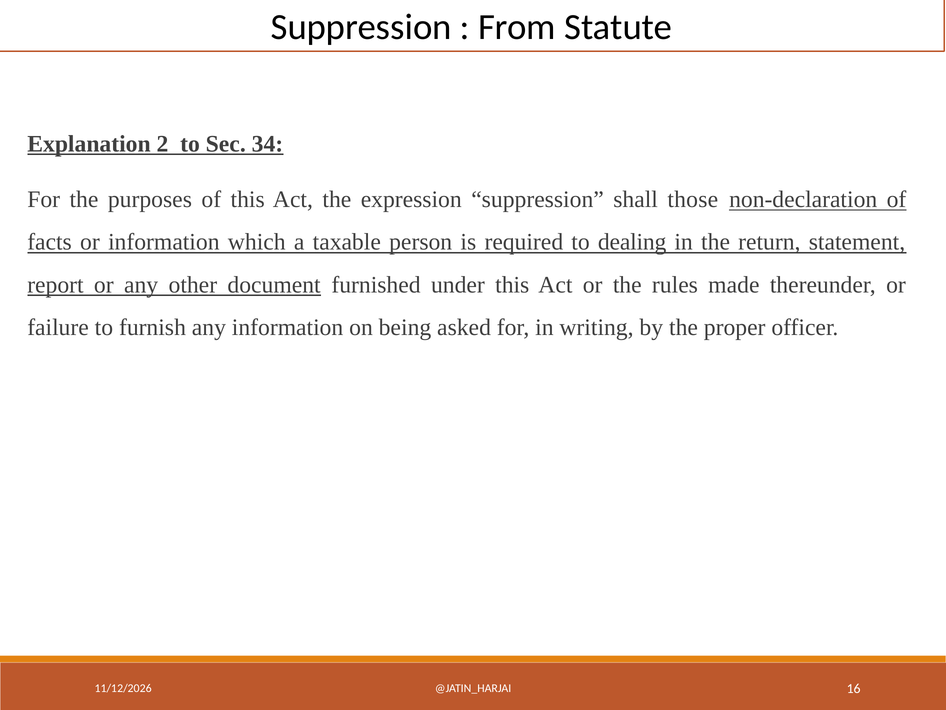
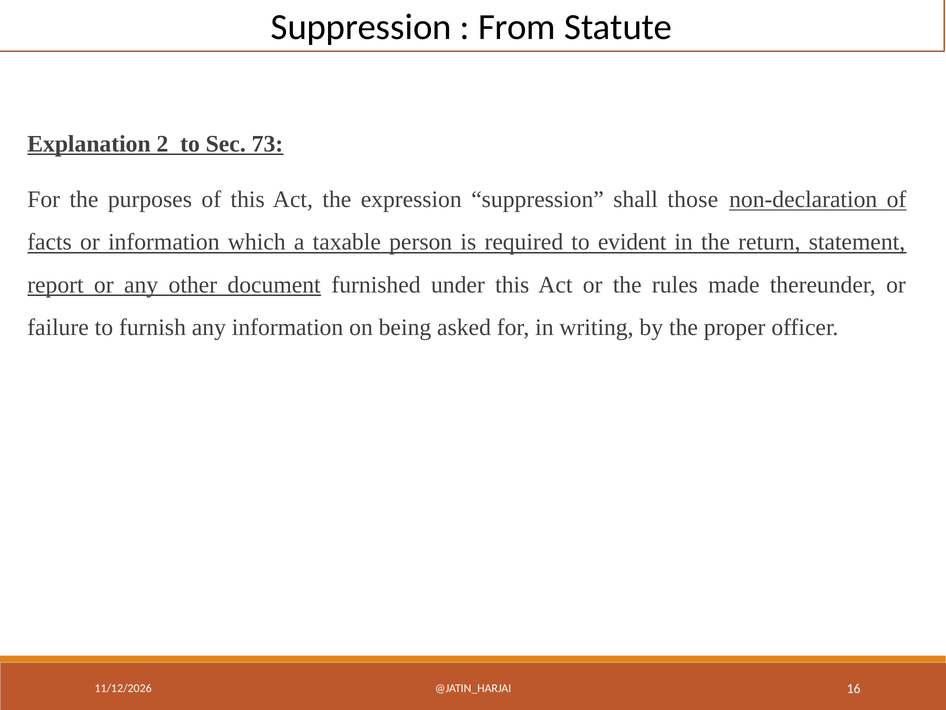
34: 34 -> 73
dealing: dealing -> evident
